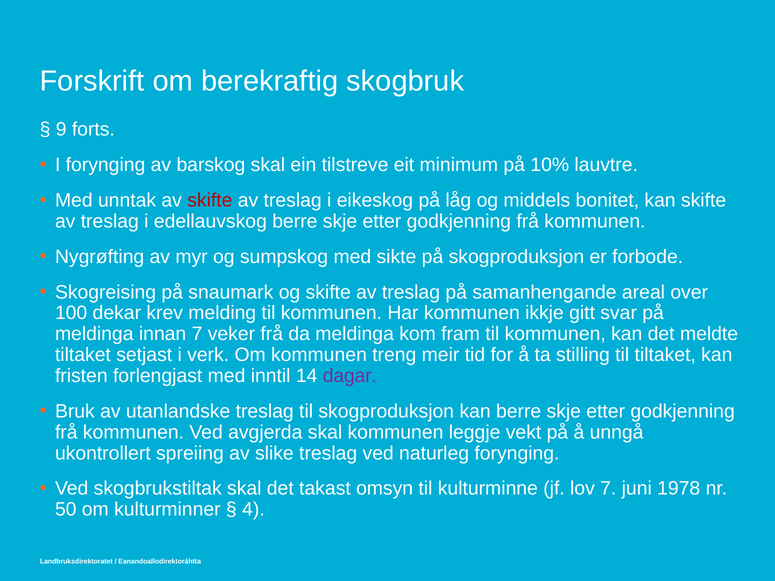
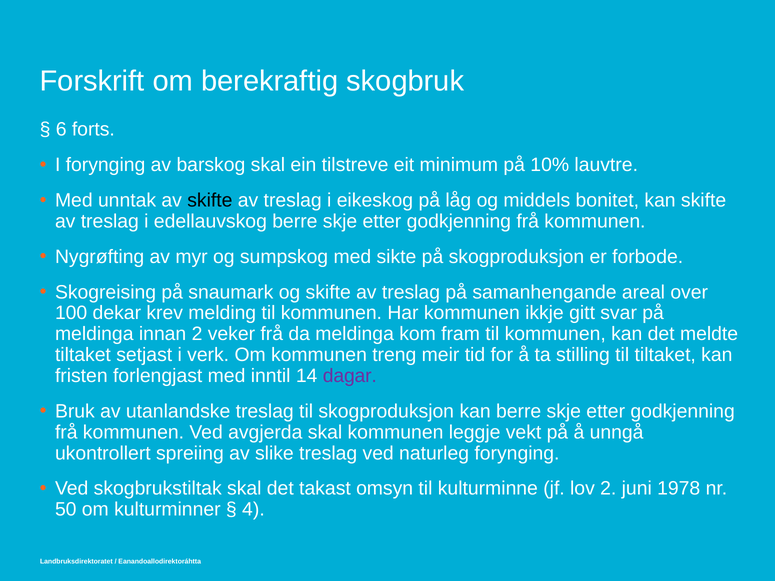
9: 9 -> 6
skifte at (210, 200) colour: red -> black
innan 7: 7 -> 2
lov 7: 7 -> 2
